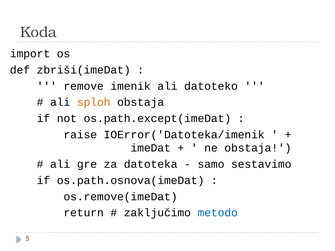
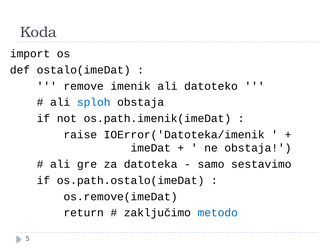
zbriši(imeDat: zbriši(imeDat -> ostalo(imeDat
sploh colour: orange -> blue
os.path.except(imeDat: os.path.except(imeDat -> os.path.imenik(imeDat
os.path.osnova(imeDat: os.path.osnova(imeDat -> os.path.ostalo(imeDat
